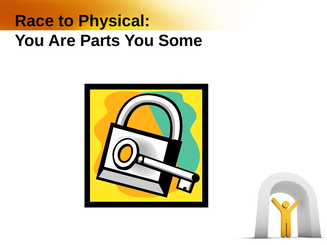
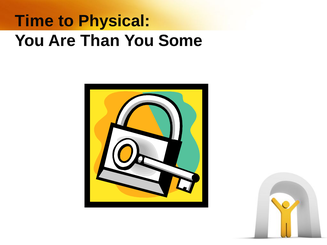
Race: Race -> Time
Parts: Parts -> Than
